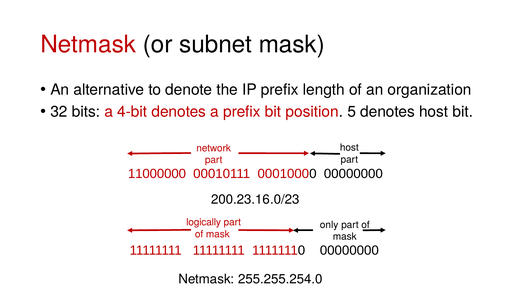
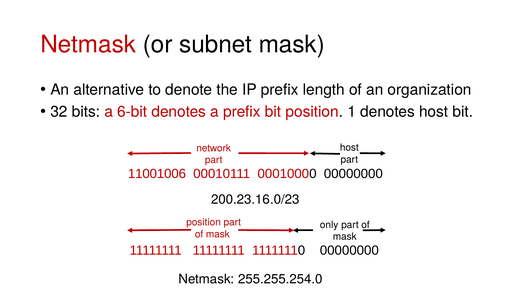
4-bit: 4-bit -> 6-bit
5: 5 -> 1
11000000: 11000000 -> 11001006
logically at (204, 222): logically -> position
